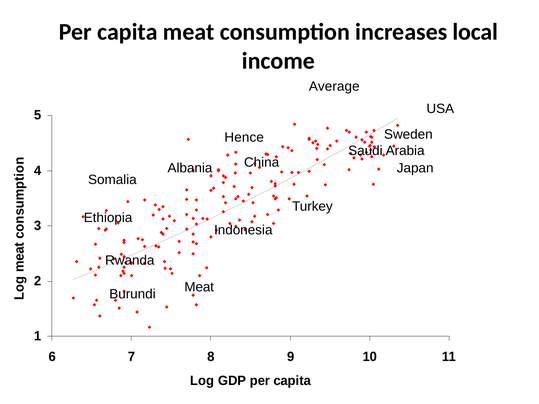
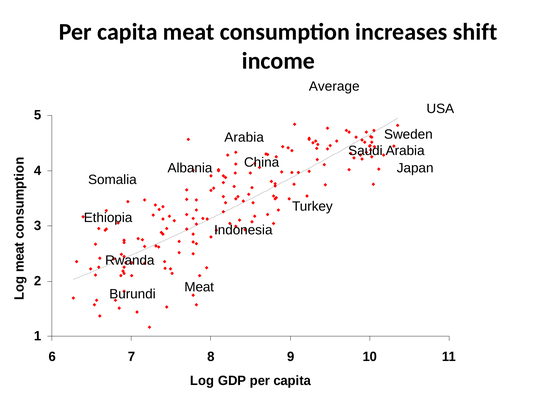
local: local -> shift
Hence at (244, 137): Hence -> Arabia
